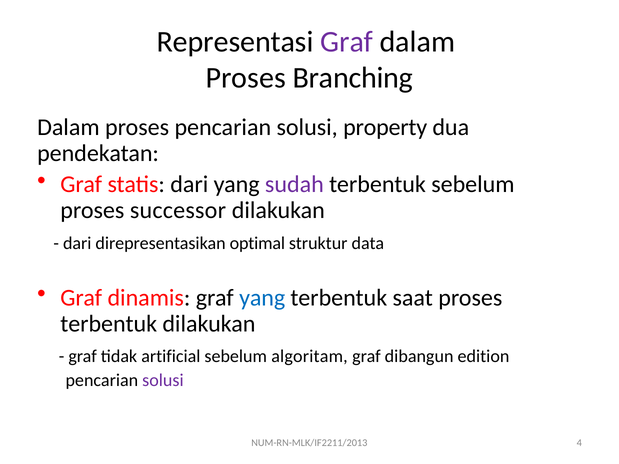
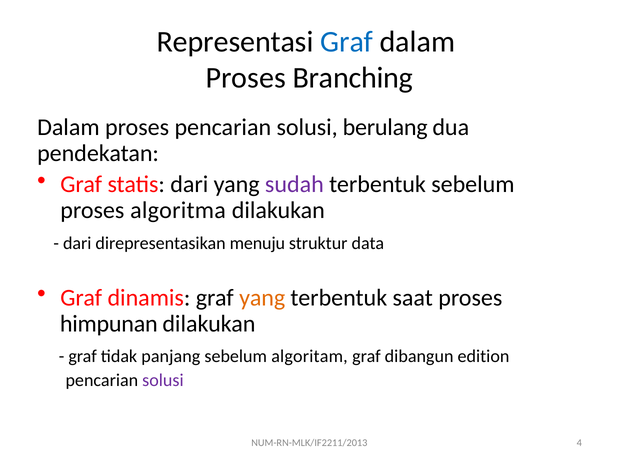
Graf at (347, 42) colour: purple -> blue
property: property -> berulang
successor: successor -> algoritma
optimal: optimal -> menuju
yang at (262, 298) colour: blue -> orange
terbentuk at (109, 324): terbentuk -> himpunan
artificial: artificial -> panjang
